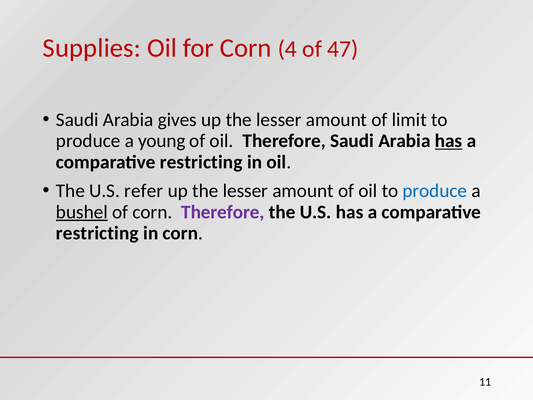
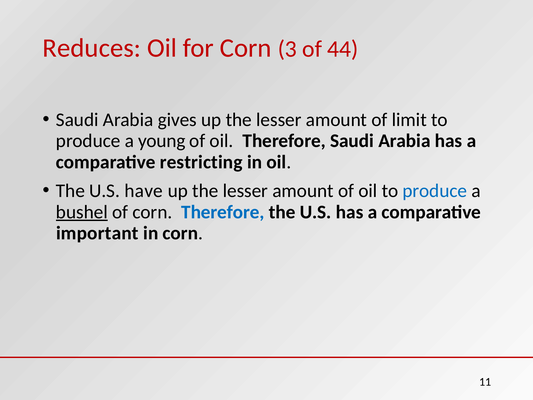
Supplies: Supplies -> Reduces
4: 4 -> 3
47: 47 -> 44
has at (449, 141) underline: present -> none
refer: refer -> have
Therefore at (223, 212) colour: purple -> blue
restricting at (97, 233): restricting -> important
